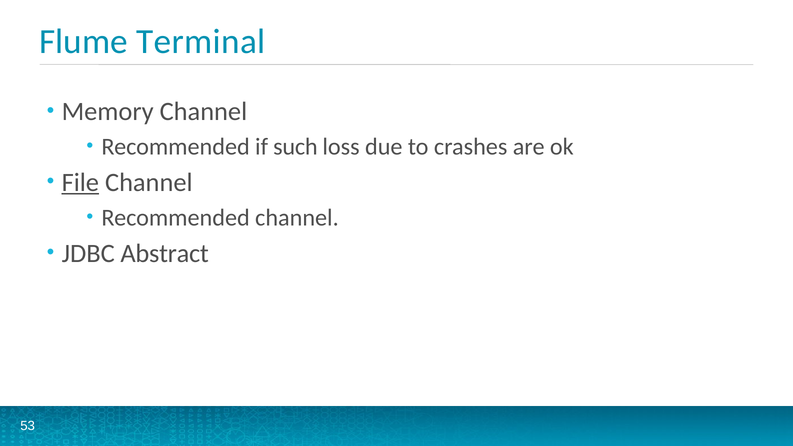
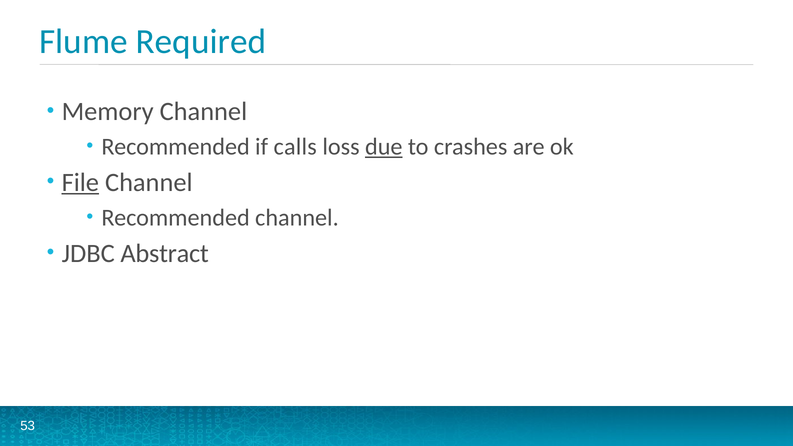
Terminal: Terminal -> Required
such: such -> calls
due underline: none -> present
